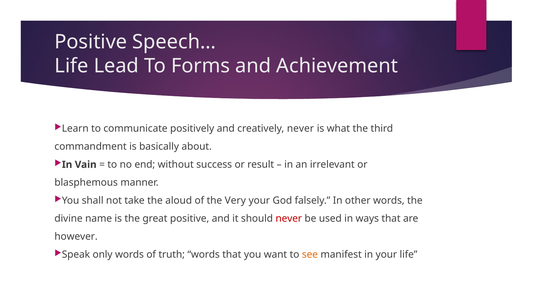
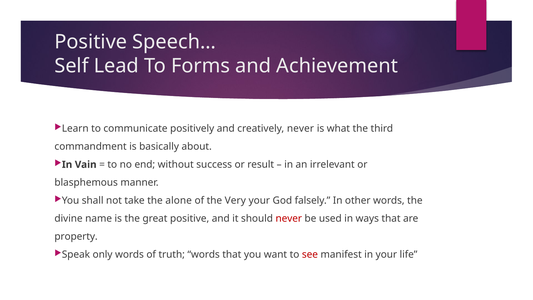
Life at (71, 66): Life -> Self
aloud: aloud -> alone
however: however -> property
see colour: orange -> red
